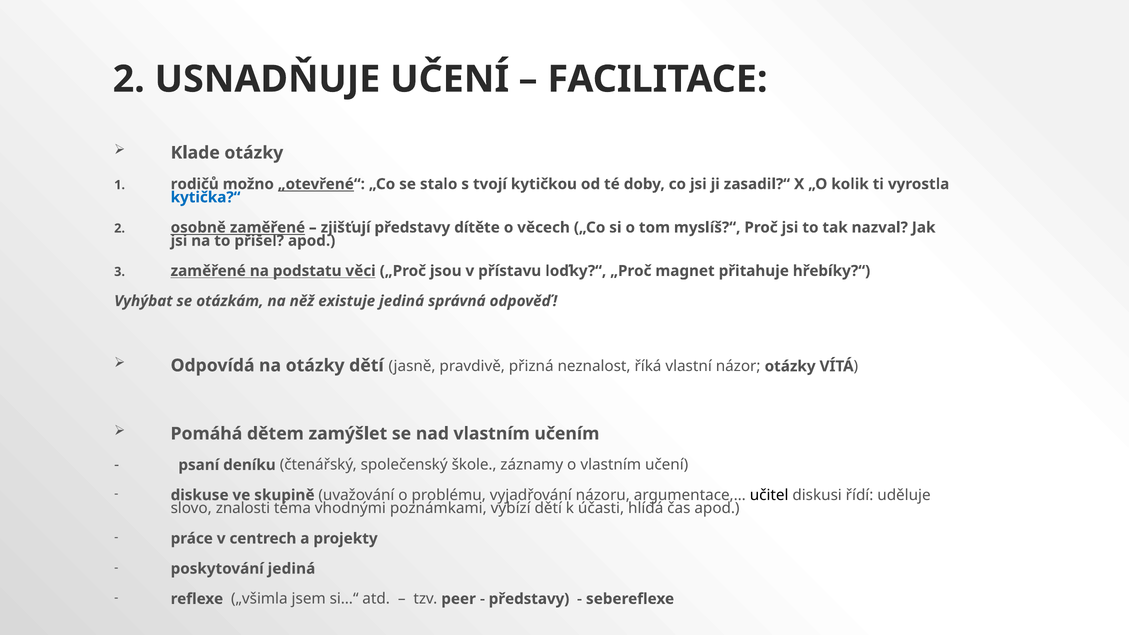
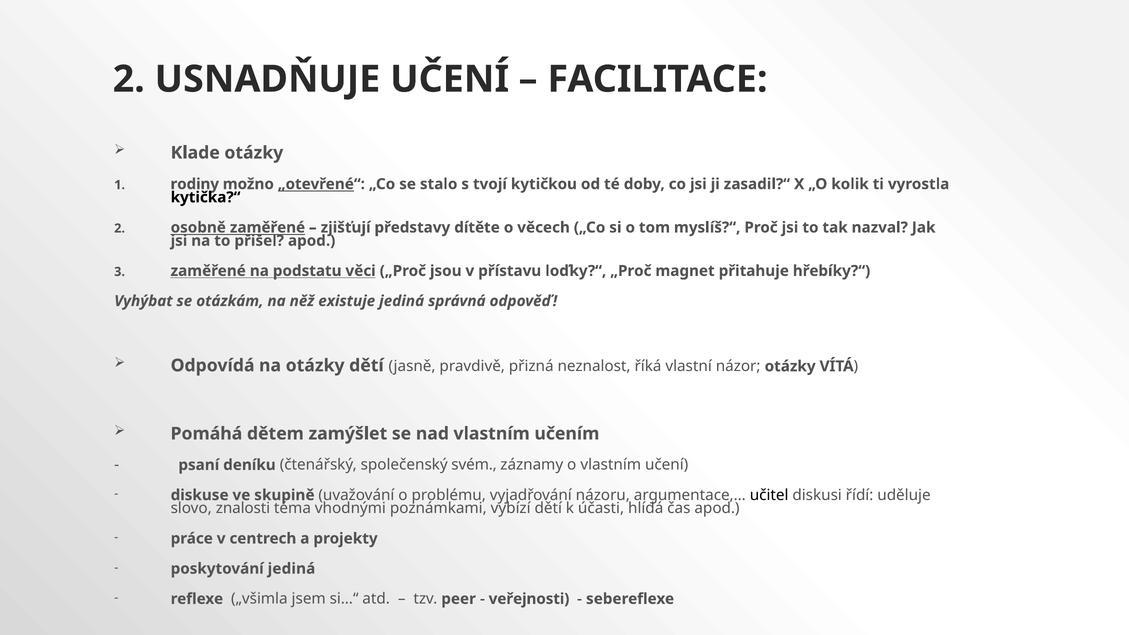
rodičů: rodičů -> rodiny
kytička?“ colour: blue -> black
škole: škole -> svém
představy at (529, 599): představy -> veřejnosti
